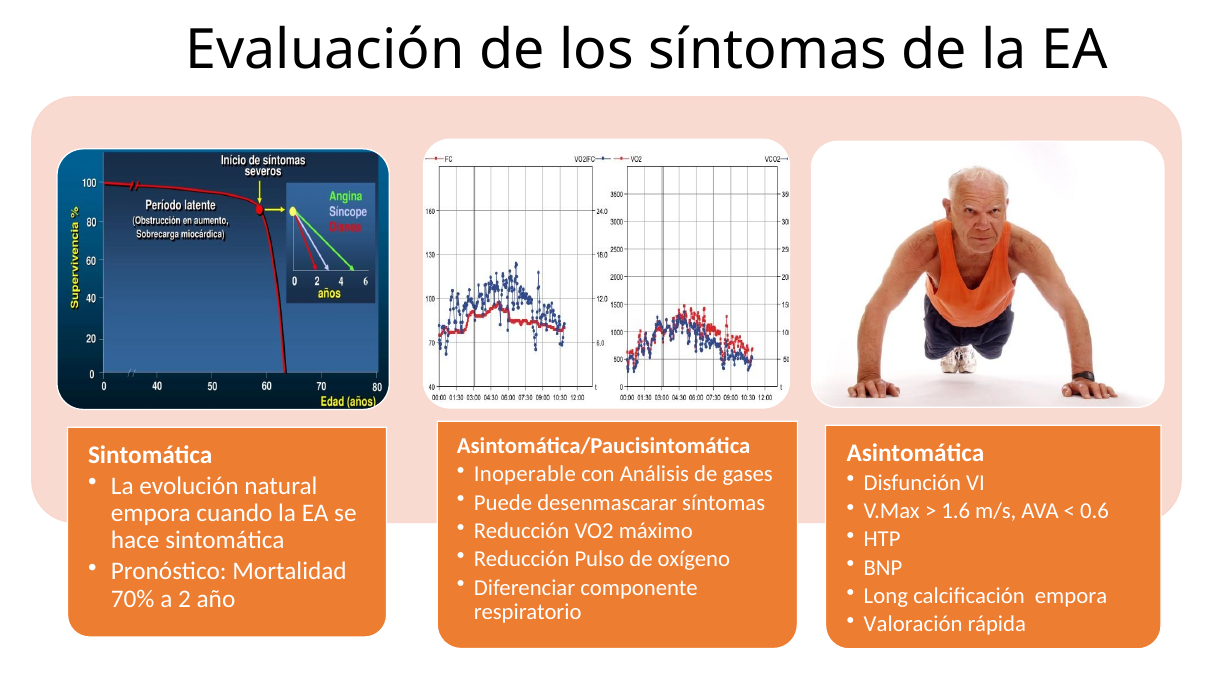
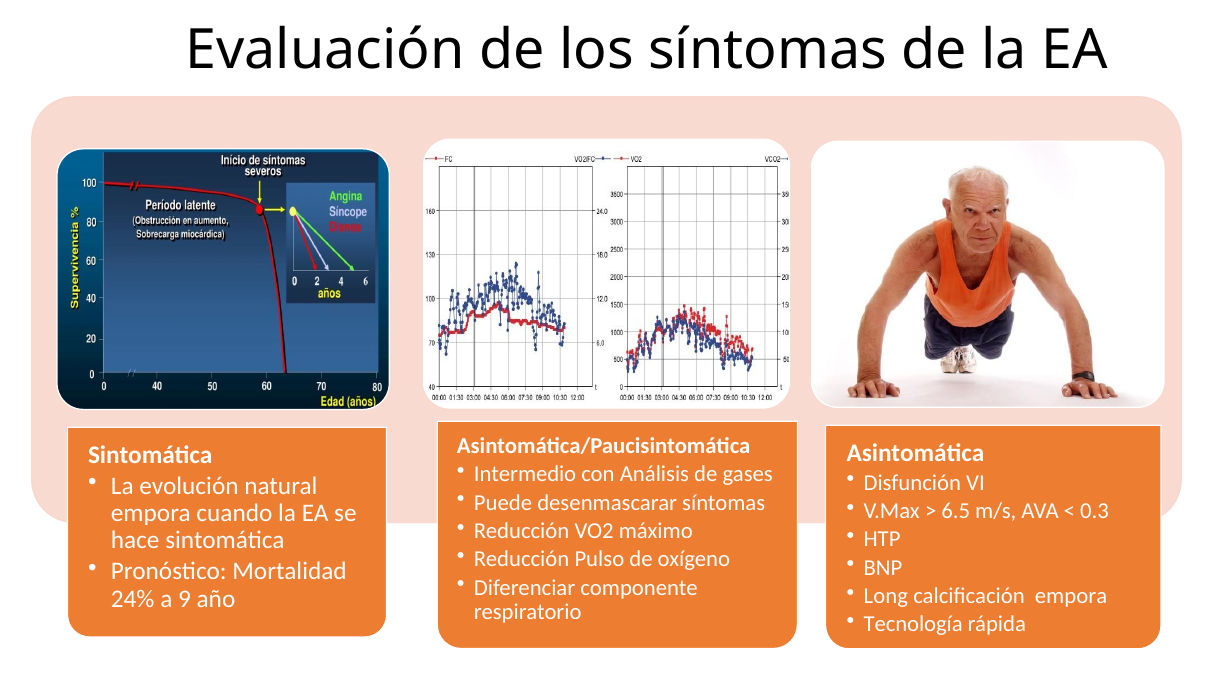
Inoperable: Inoperable -> Intermedio
1.6: 1.6 -> 6.5
0.6: 0.6 -> 0.3
70%: 70% -> 24%
2: 2 -> 9
Valoración: Valoración -> Tecnología
